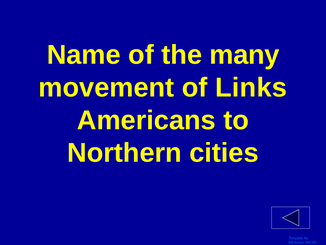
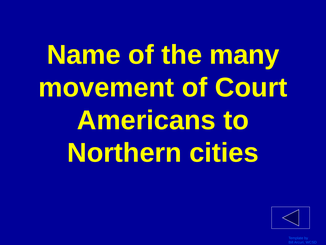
Links: Links -> Court
